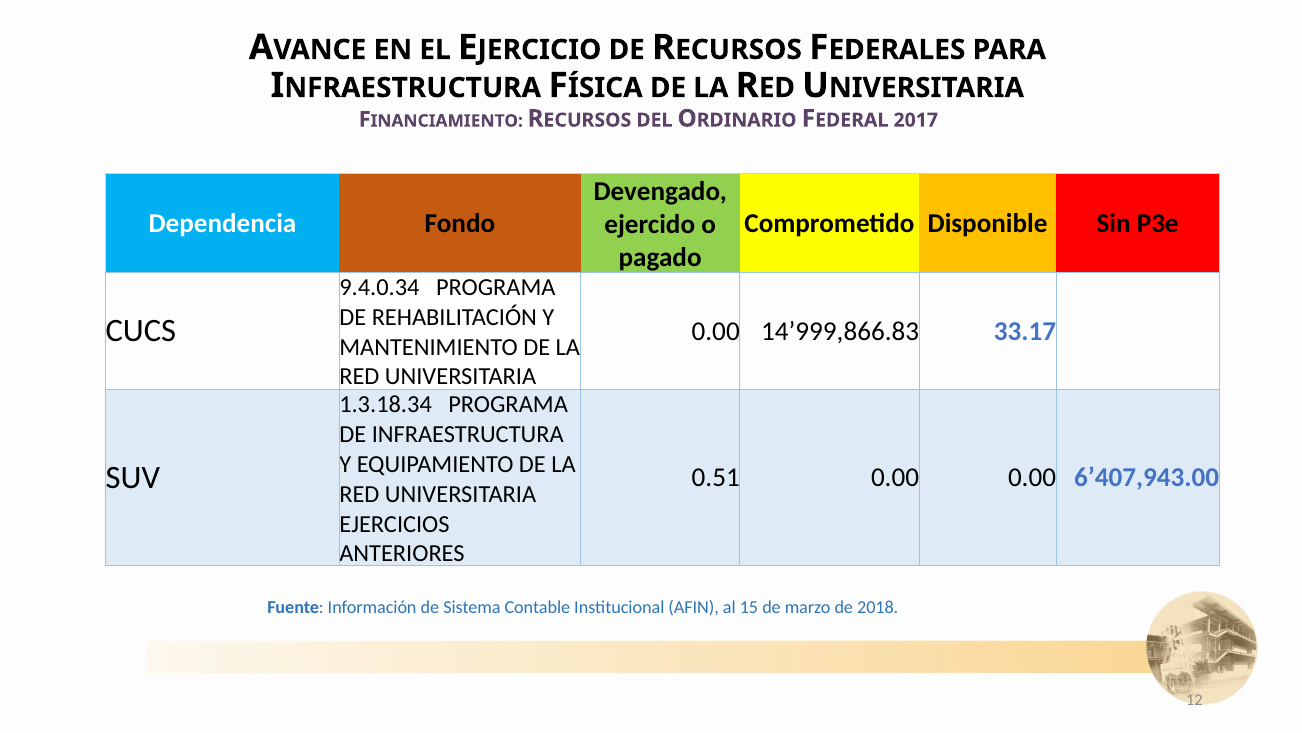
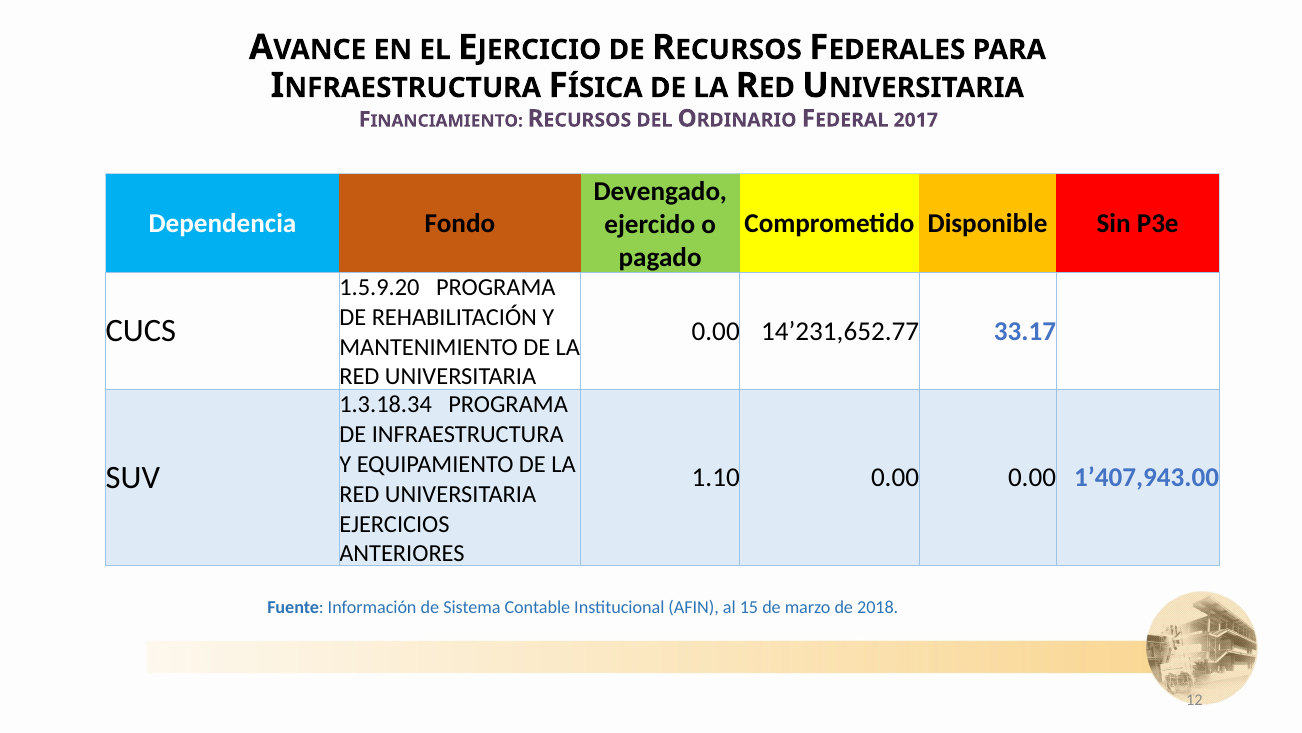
9.4.0.34: 9.4.0.34 -> 1.5.9.20
14’999,866.83: 14’999,866.83 -> 14’231,652.77
0.51: 0.51 -> 1.10
6’407,943.00: 6’407,943.00 -> 1’407,943.00
